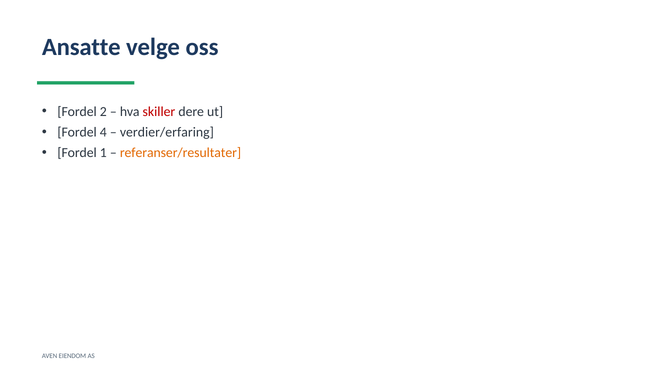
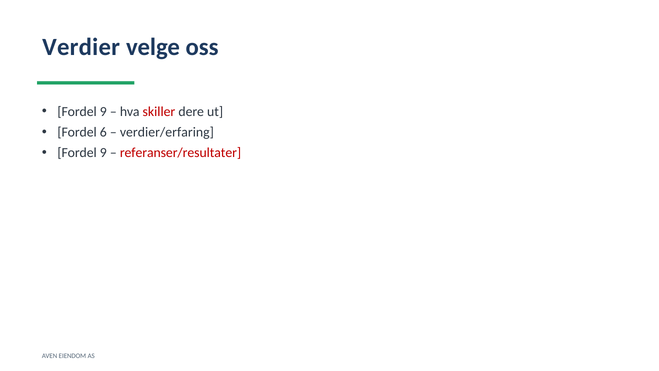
Ansatte: Ansatte -> Verdier
2 at (103, 112): 2 -> 9
4: 4 -> 6
1 at (103, 153): 1 -> 9
referanser/resultater colour: orange -> red
